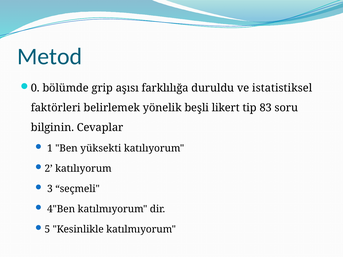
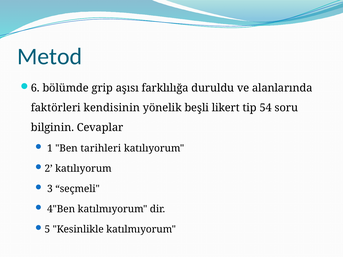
0: 0 -> 6
istatistiksel: istatistiksel -> alanlarında
belirlemek: belirlemek -> kendisinin
83: 83 -> 54
yüksekti: yüksekti -> tarihleri
